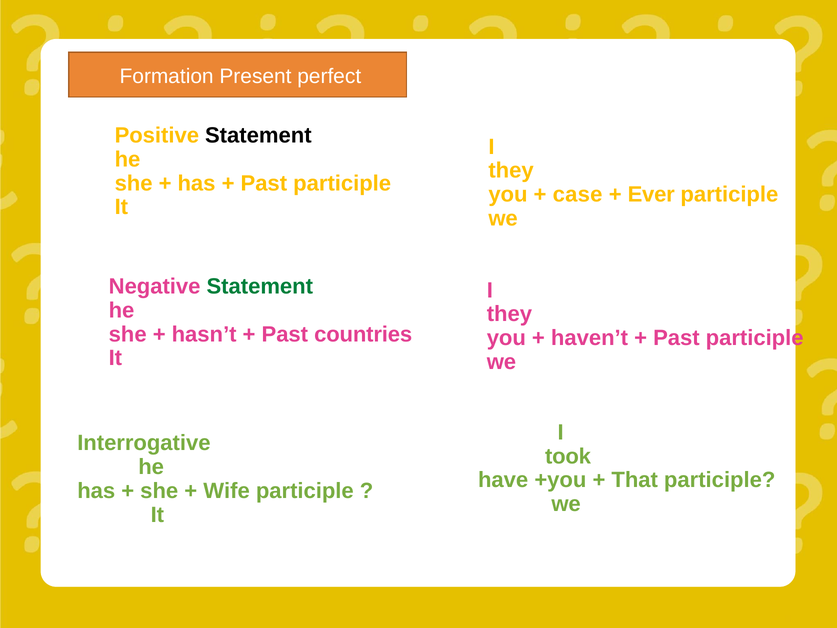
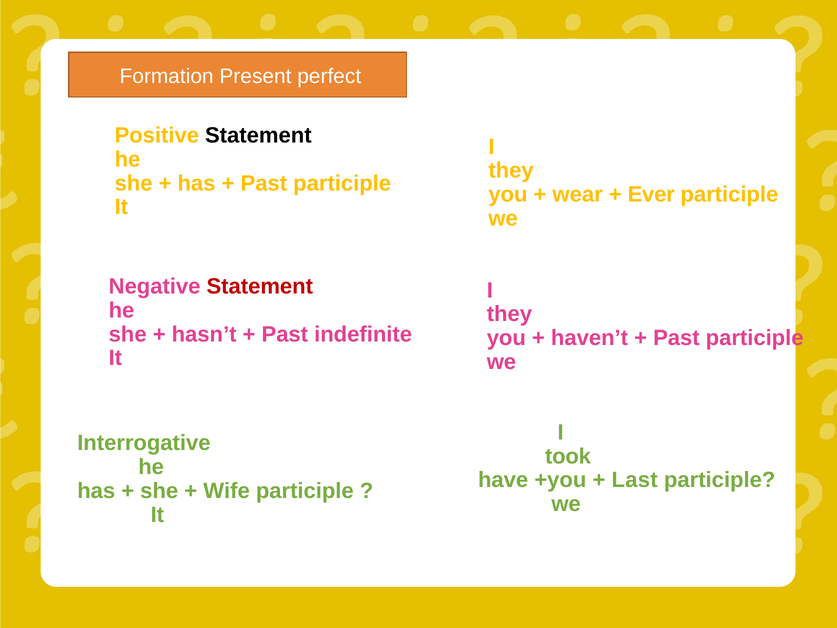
case: case -> wear
Statement at (260, 286) colour: green -> red
countries: countries -> indefinite
That: That -> Last
